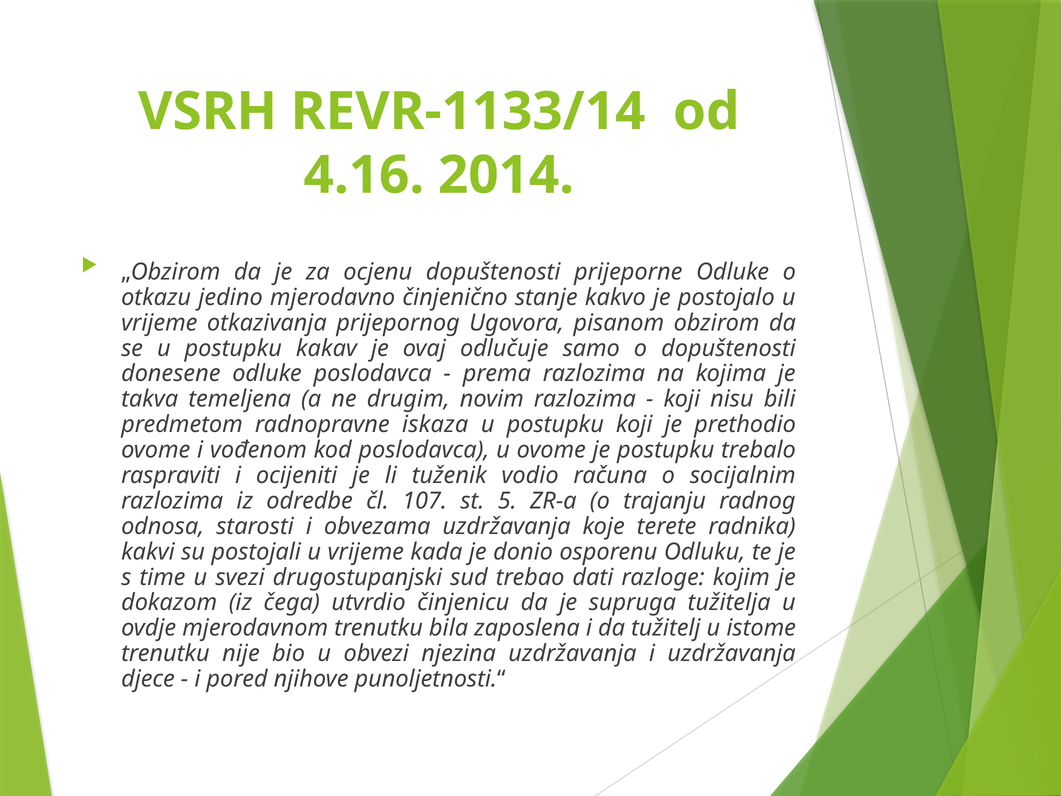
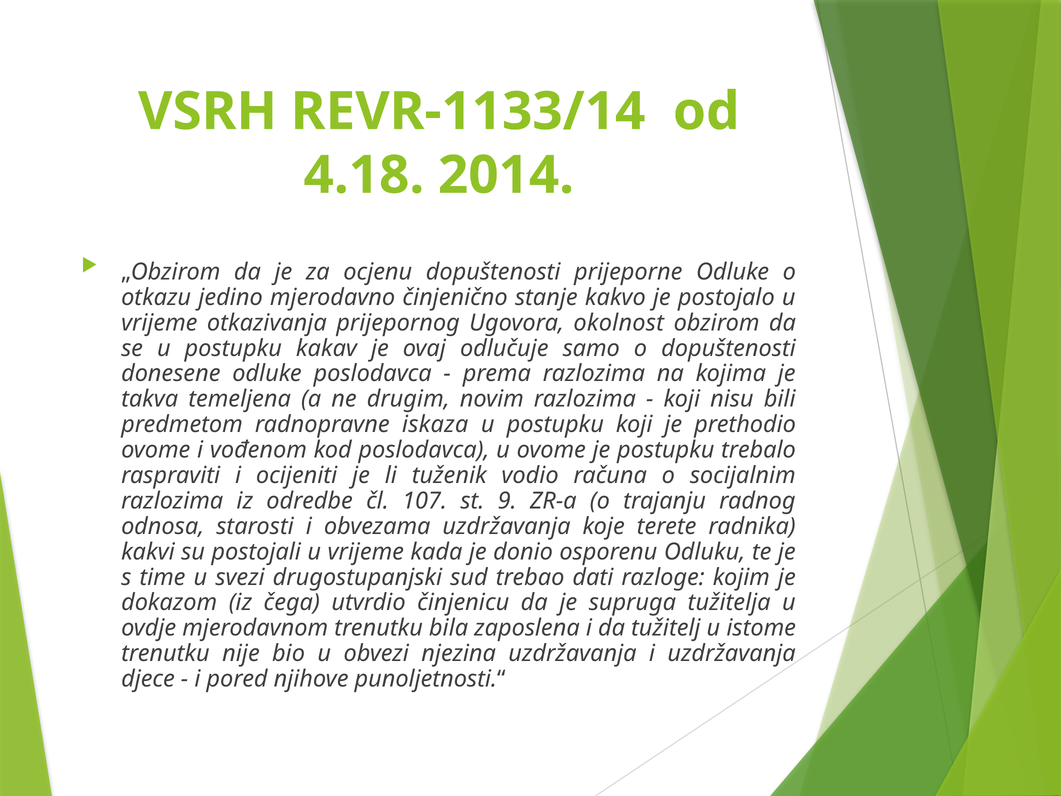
4.16: 4.16 -> 4.18
pisanom: pisanom -> okolnost
5: 5 -> 9
